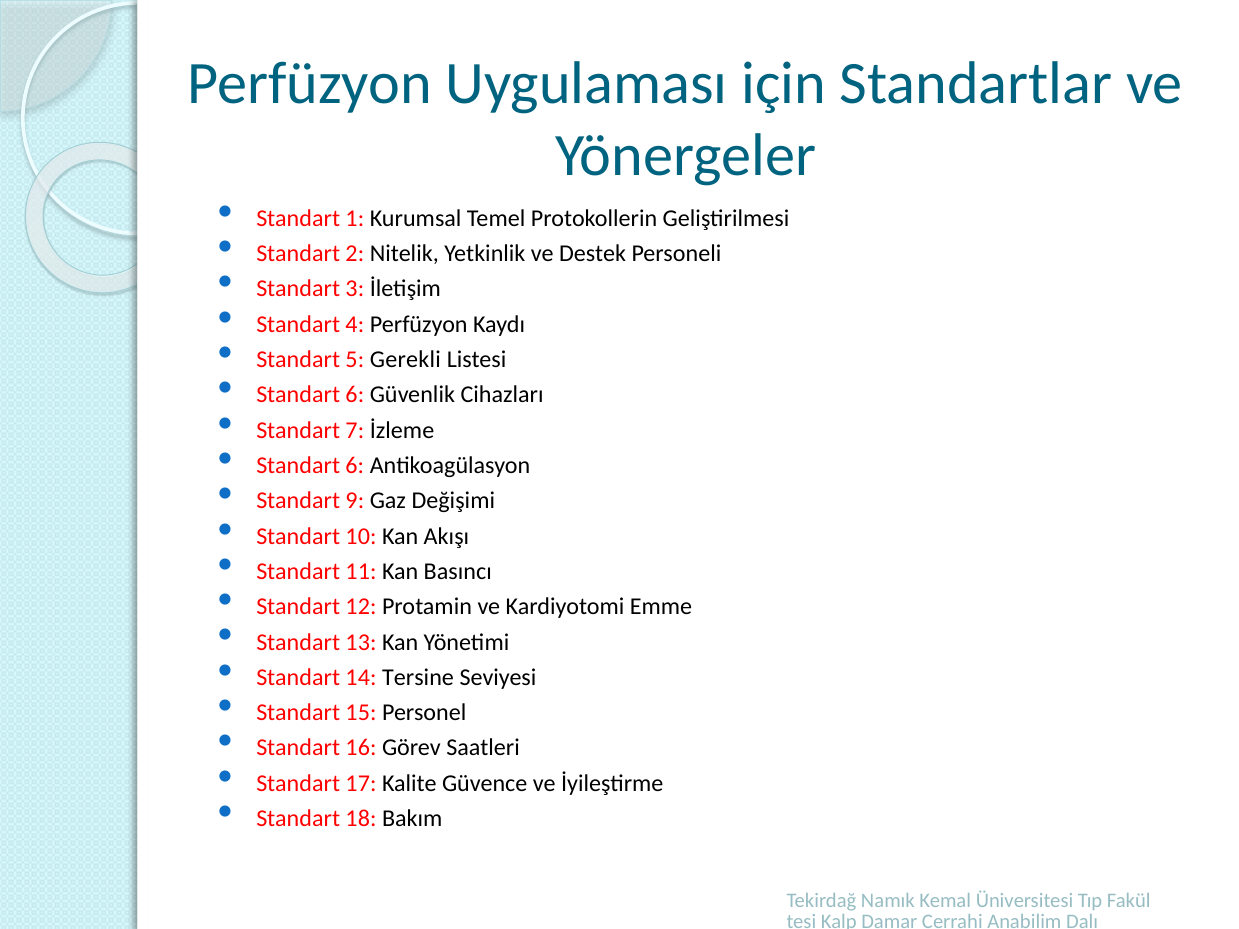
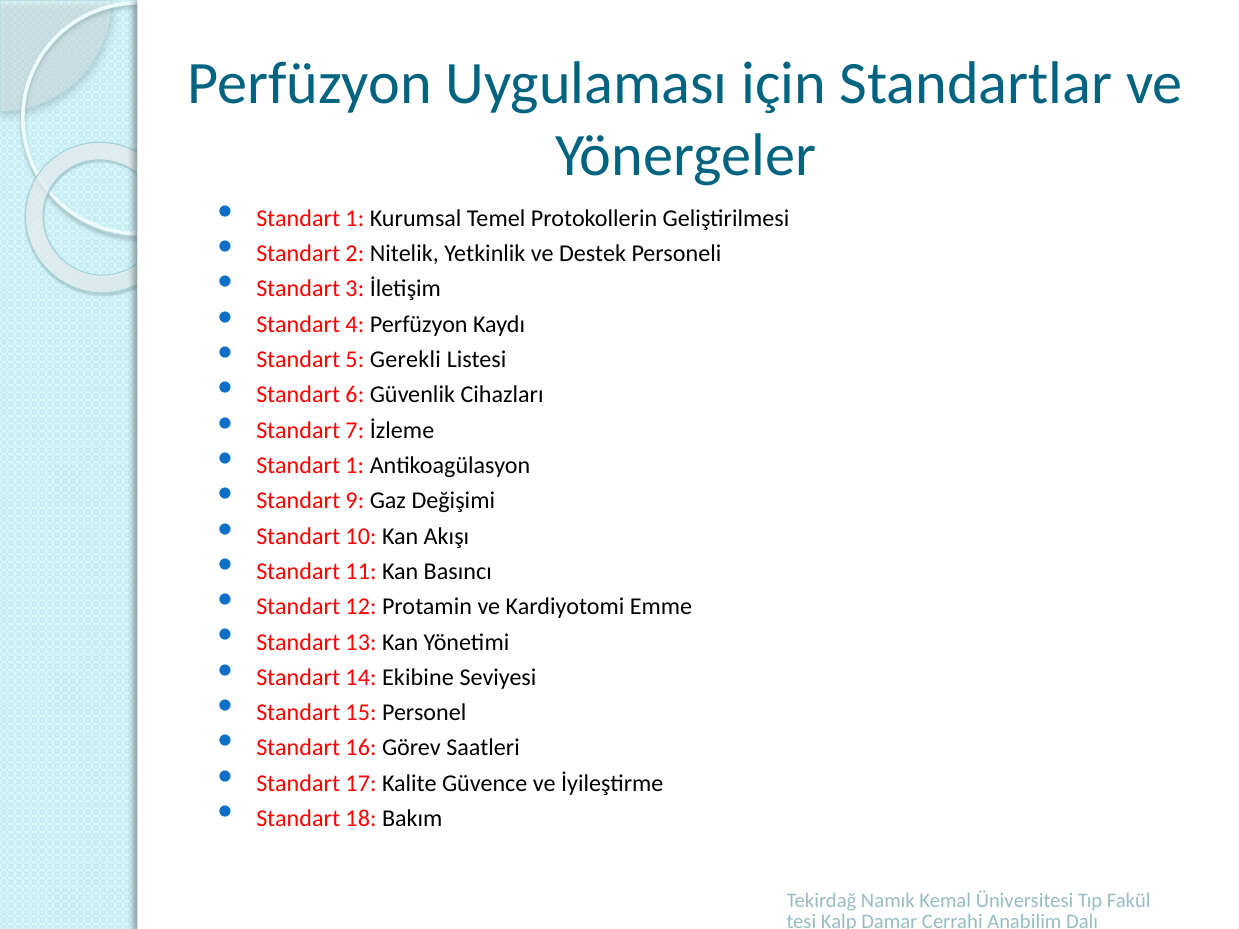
6 at (355, 466): 6 -> 1
Tersine: Tersine -> Ekibine
